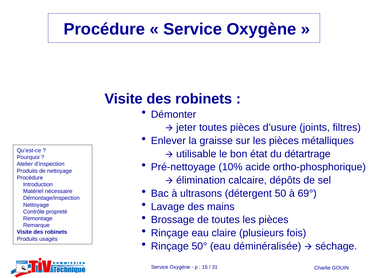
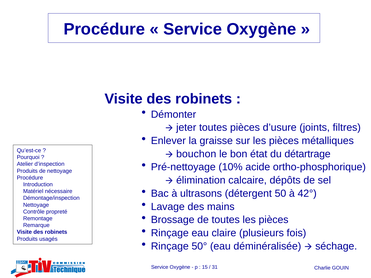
utilisable: utilisable -> bouchon
69°: 69° -> 42°
